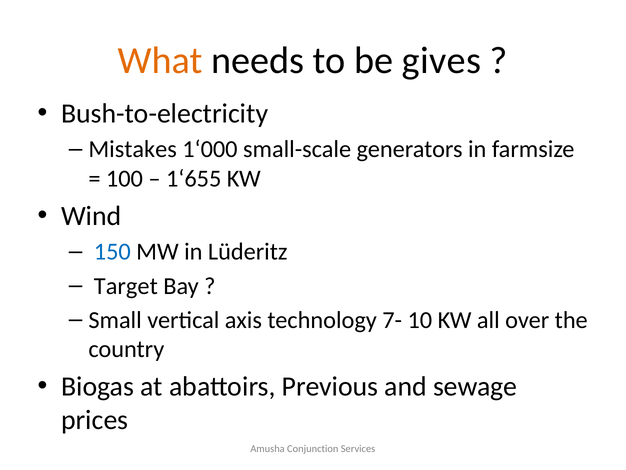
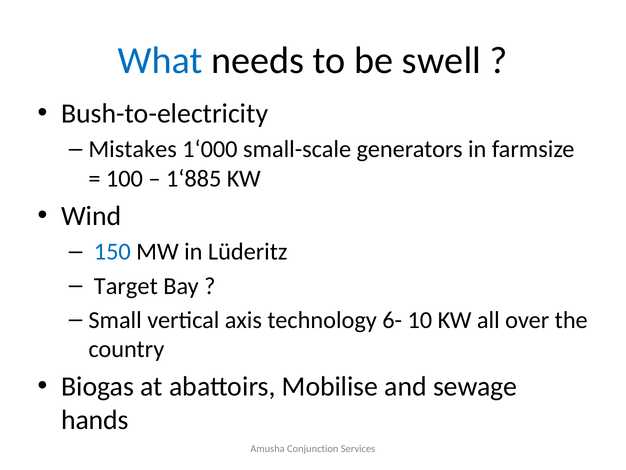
What colour: orange -> blue
gives: gives -> swell
1‘655: 1‘655 -> 1‘885
7-: 7- -> 6-
Previous: Previous -> Mobilise
prices: prices -> hands
